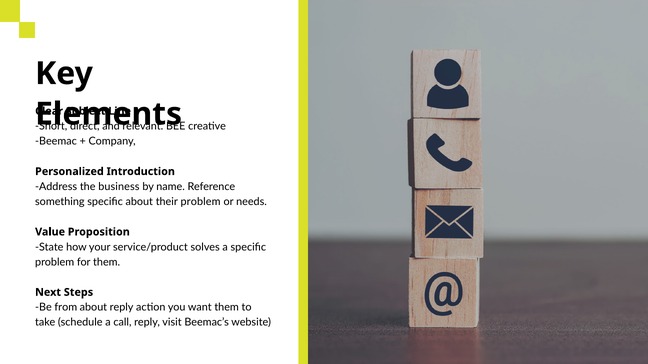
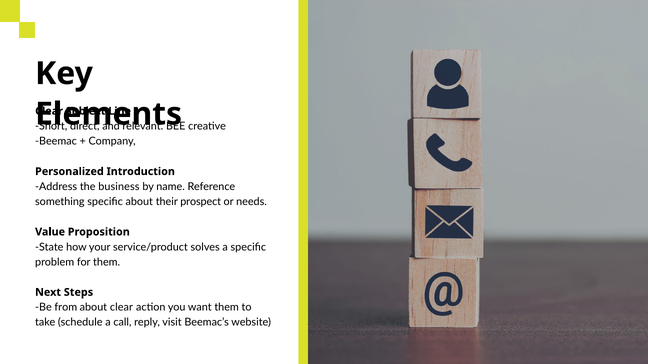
their problem: problem -> prospect
about reply: reply -> clear
